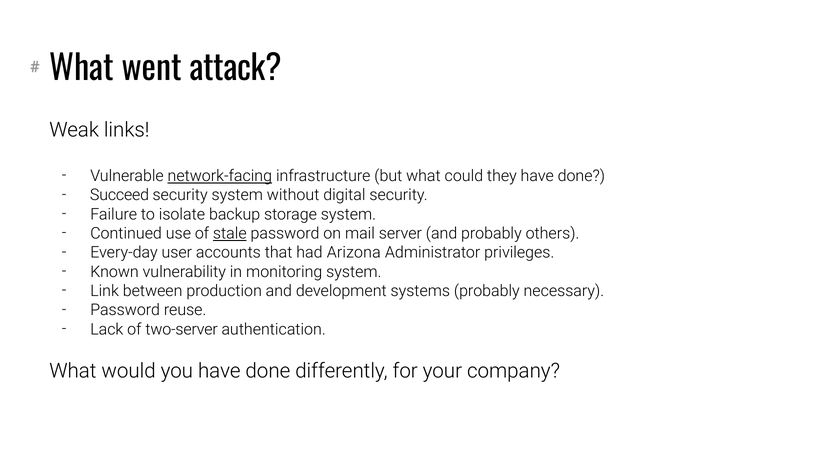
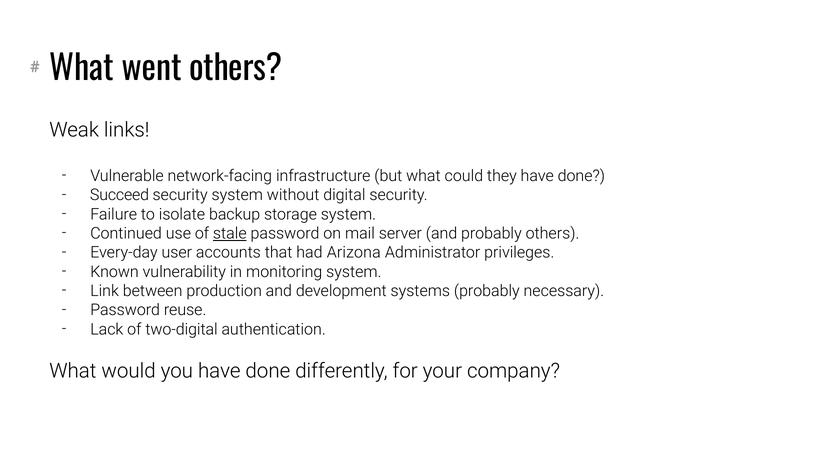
went attack: attack -> others
network-facing underline: present -> none
two-server: two-server -> two-digital
